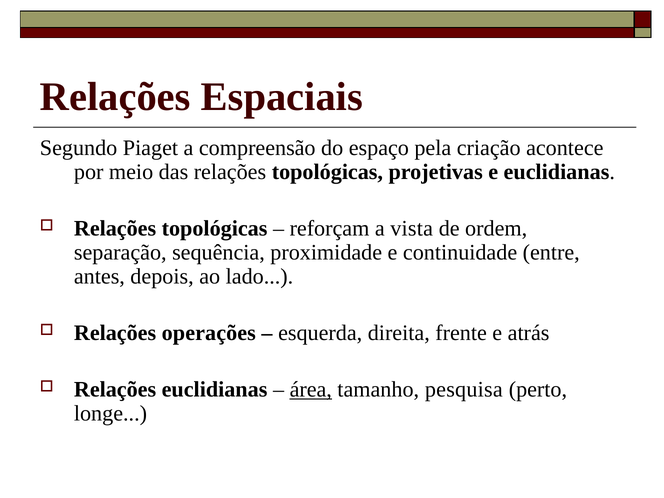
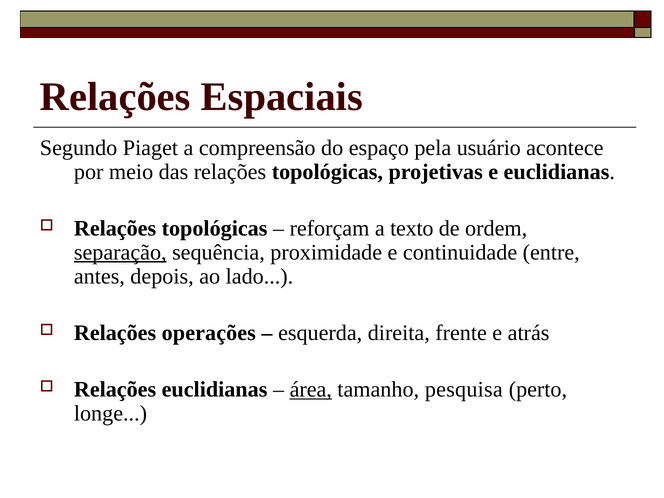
criação: criação -> usuário
vista: vista -> texto
separação underline: none -> present
